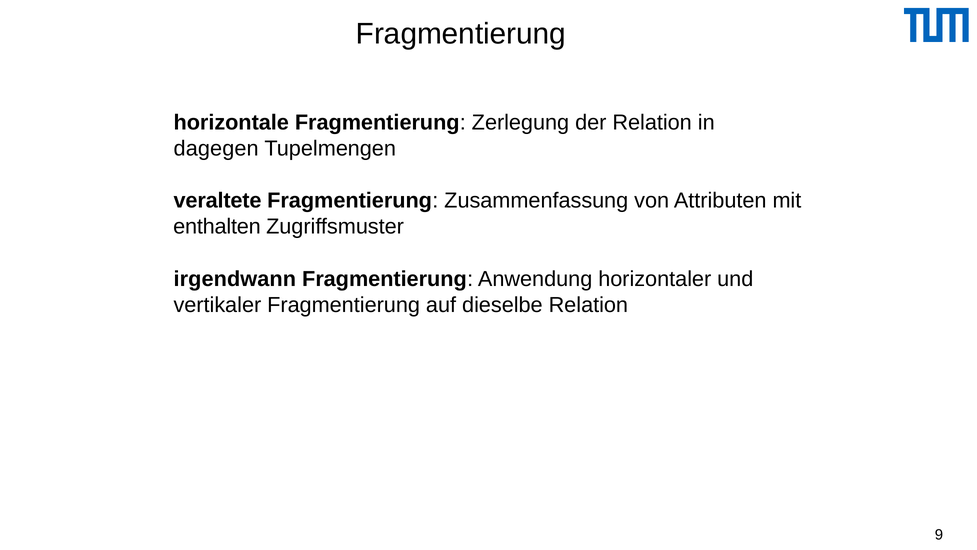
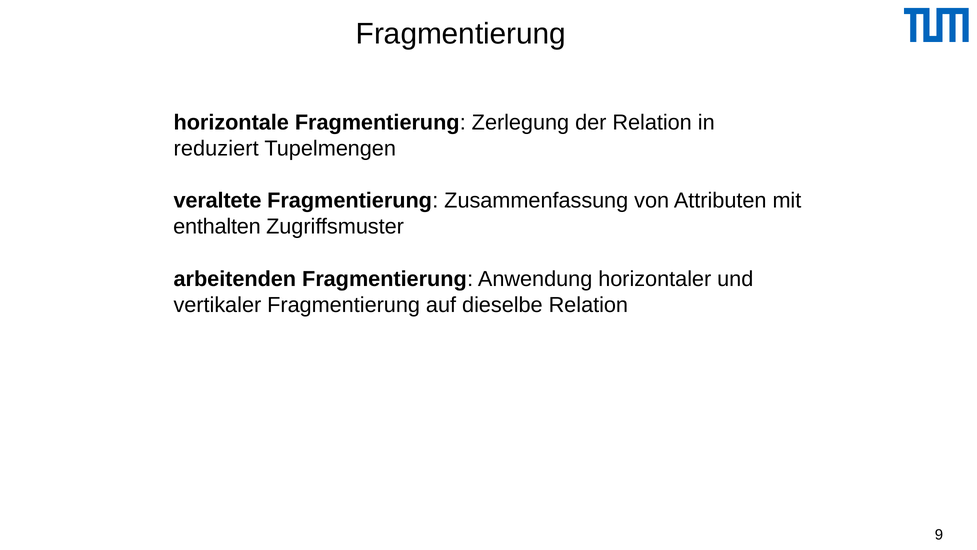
dagegen: dagegen -> reduziert
irgendwann: irgendwann -> arbeitenden
